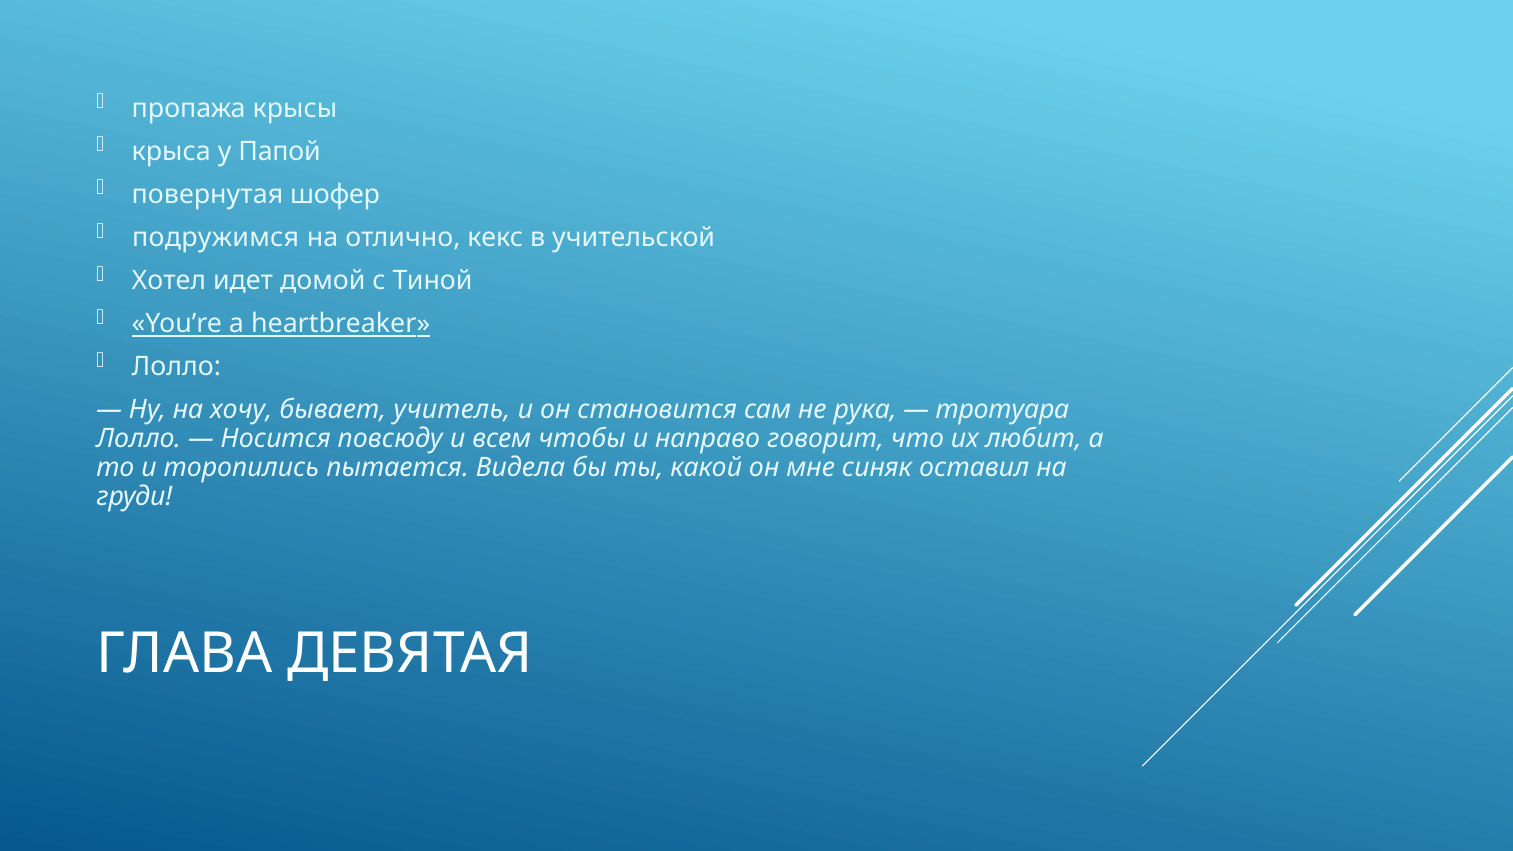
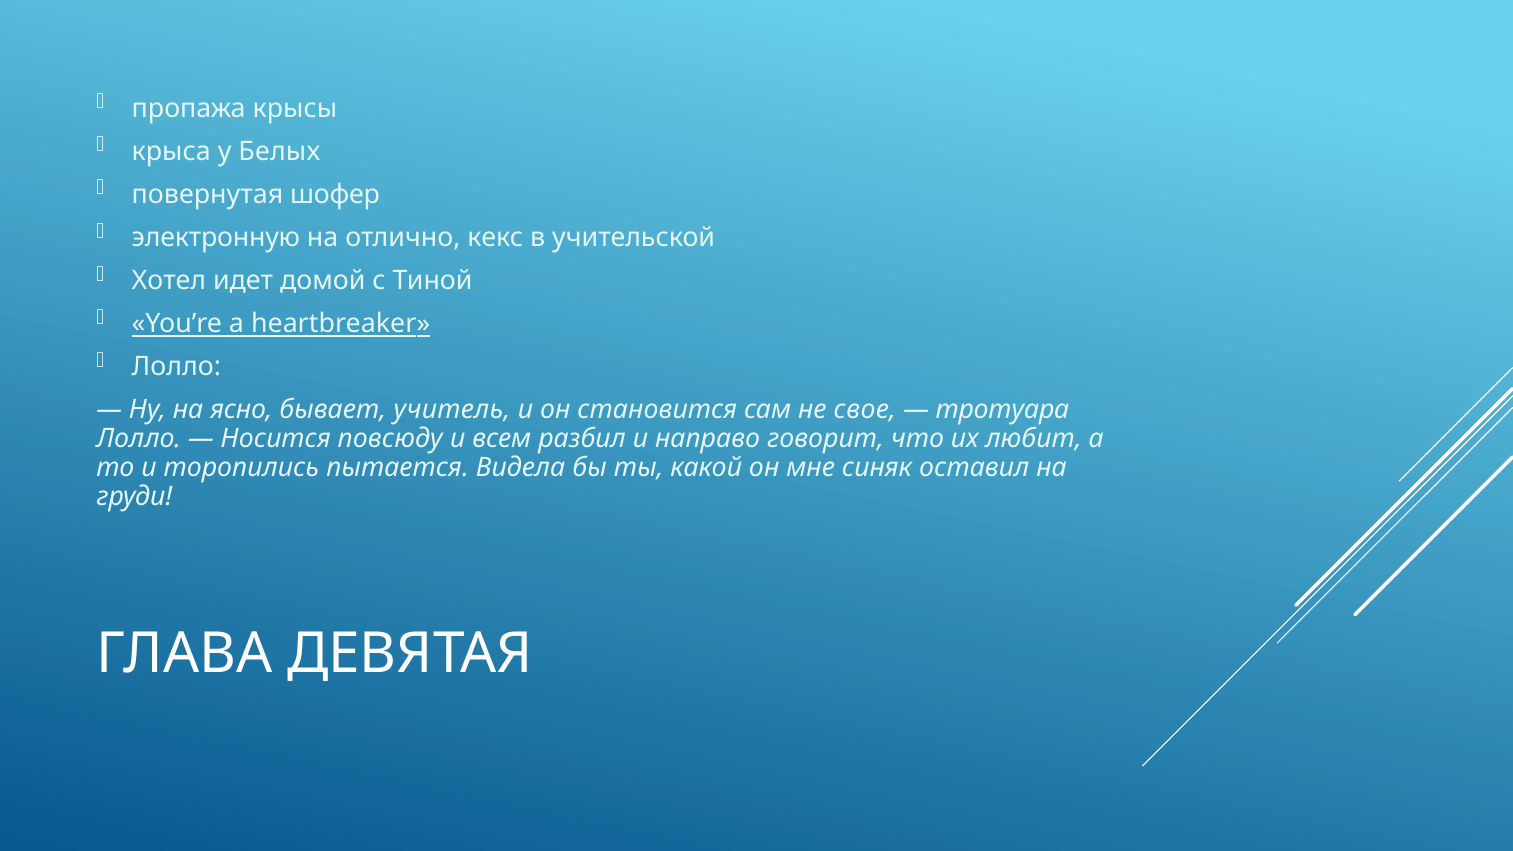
Папой: Папой -> Белых
подружимся: подружимся -> электронную
хочу: хочу -> ясно
рука: рука -> свое
чтобы: чтобы -> разбил
